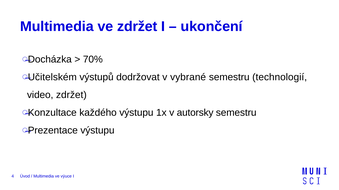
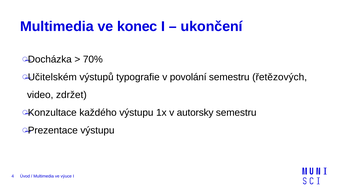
ve zdržet: zdržet -> konec
dodržovat: dodržovat -> typografie
vybrané: vybrané -> povolání
technologií: technologií -> řetězových
